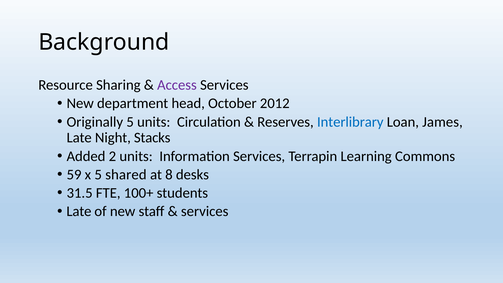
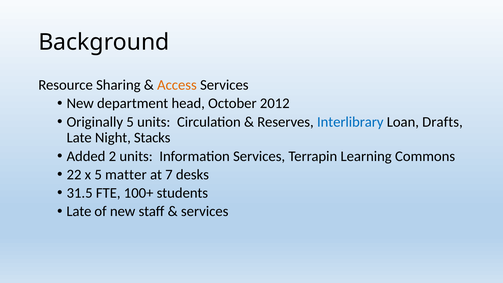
Access colour: purple -> orange
James: James -> Drafts
59: 59 -> 22
shared: shared -> matter
8: 8 -> 7
